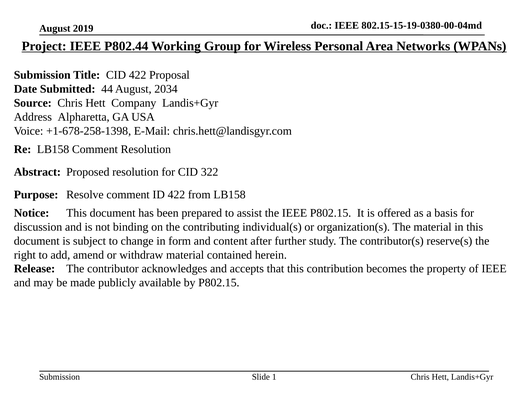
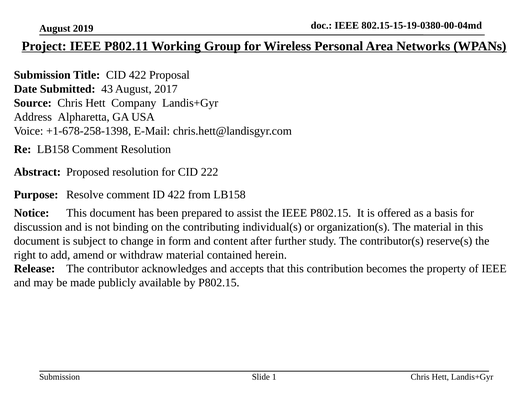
P802.44: P802.44 -> P802.11
44: 44 -> 43
2034: 2034 -> 2017
322: 322 -> 222
